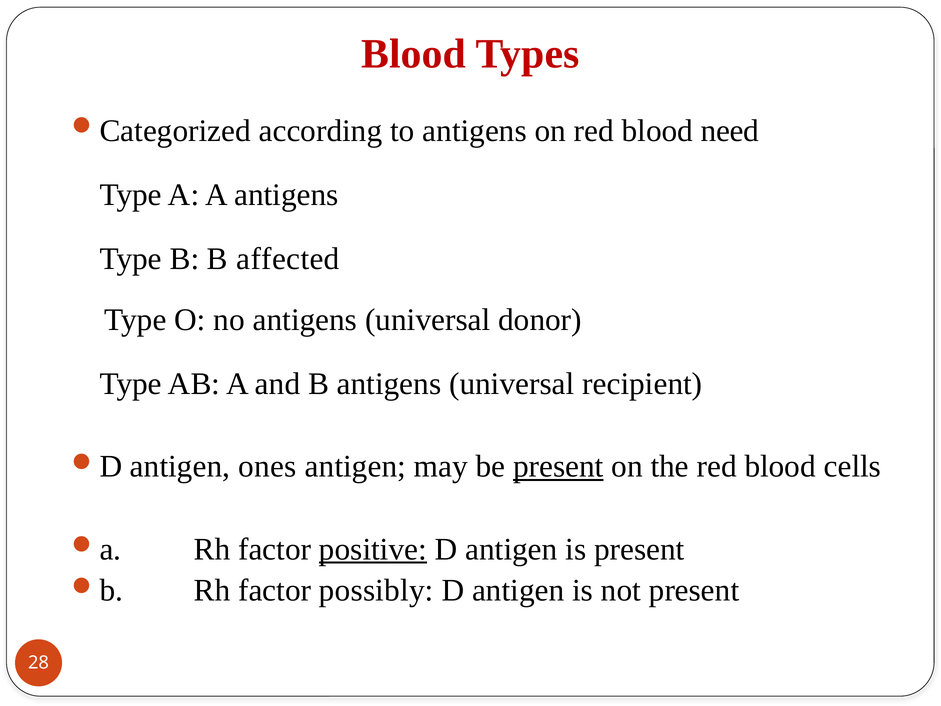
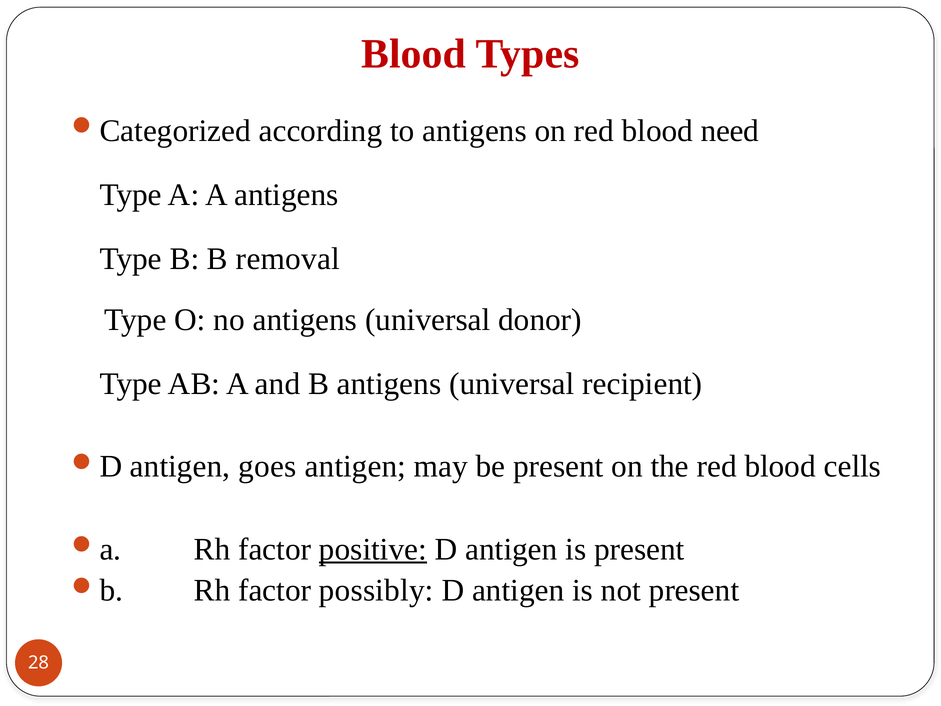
affected: affected -> removal
ones: ones -> goes
present at (558, 466) underline: present -> none
